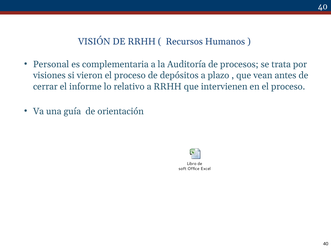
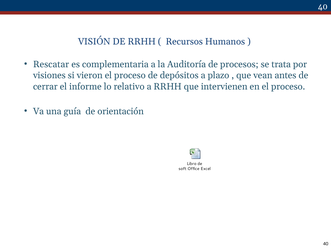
Personal: Personal -> Rescatar
